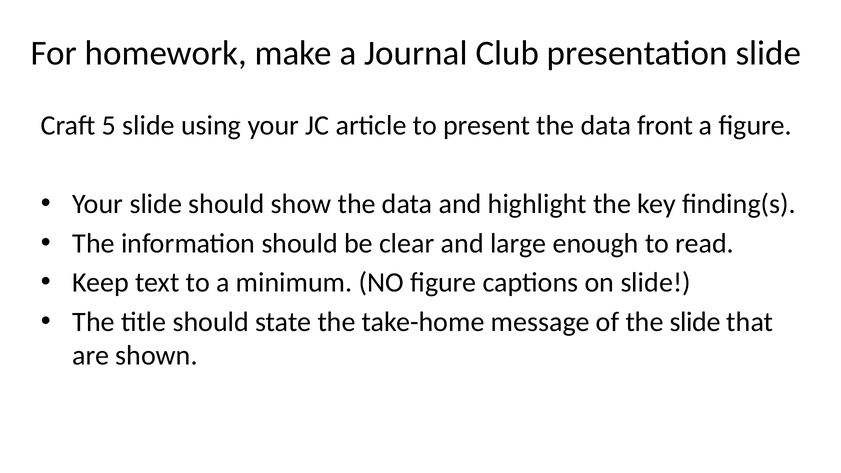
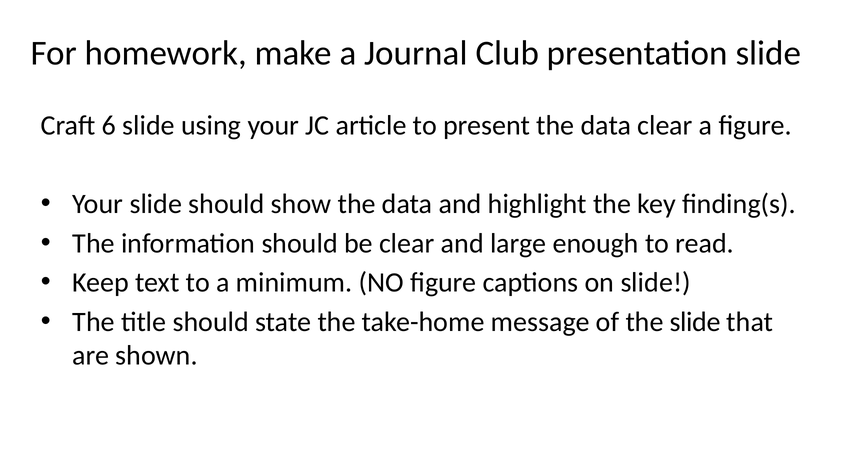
5: 5 -> 6
data front: front -> clear
